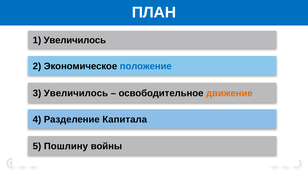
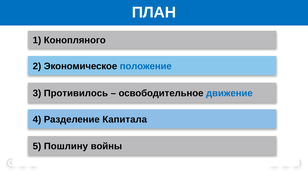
1 Увеличилось: Увеличилось -> Конопляного
3 Увеличилось: Увеличилось -> Противилось
движение colour: orange -> blue
